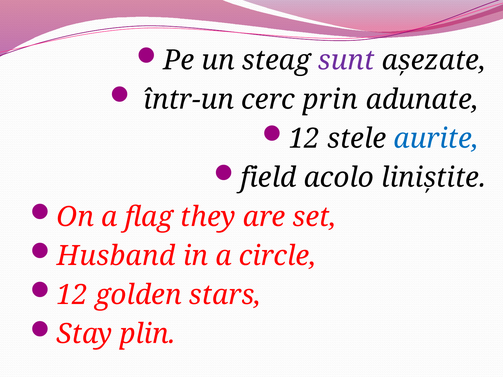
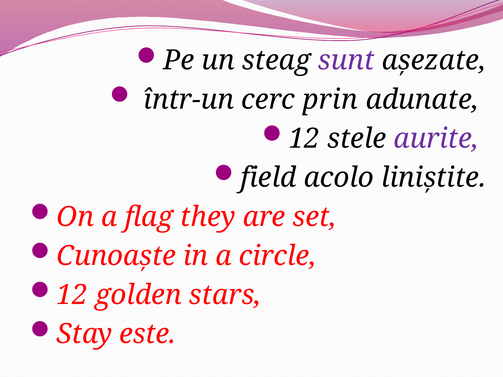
aurite colour: blue -> purple
Husband: Husband -> Cunoaşte
plin: plin -> este
